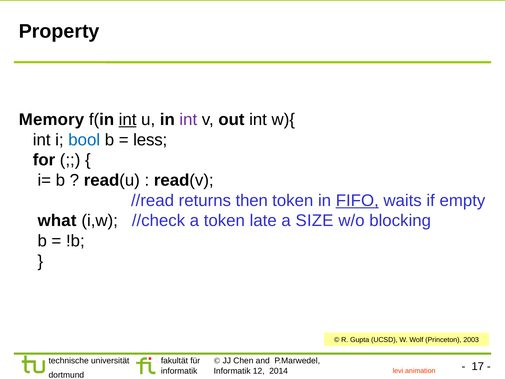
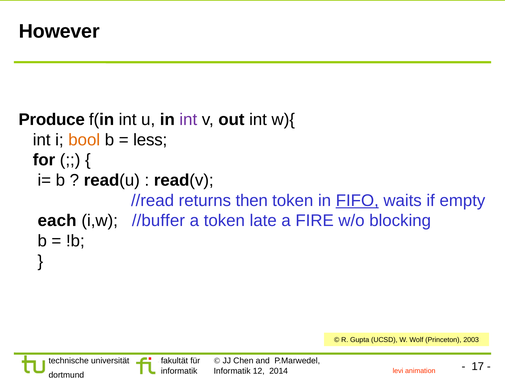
Property: Property -> However
Memory: Memory -> Produce
int at (128, 120) underline: present -> none
bool colour: blue -> orange
what: what -> each
//check: //check -> //buffer
SIZE: SIZE -> FIRE
